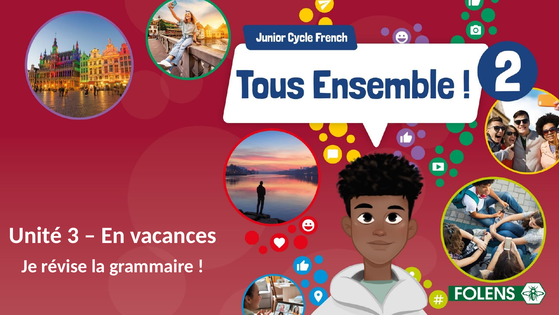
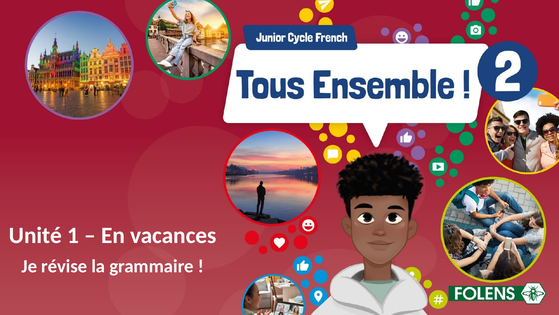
3: 3 -> 1
